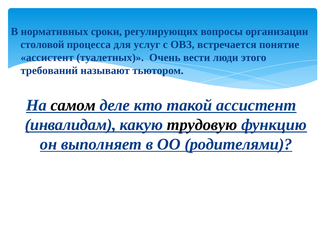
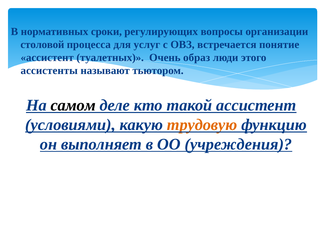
вести: вести -> образ
требований: требований -> ассистенты
инвалидам: инвалидам -> условиями
трудовую colour: black -> orange
родителями: родителями -> учреждения
